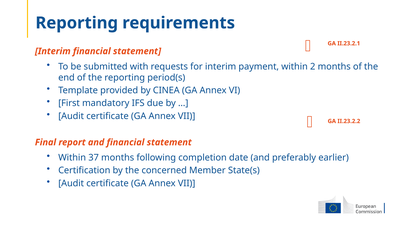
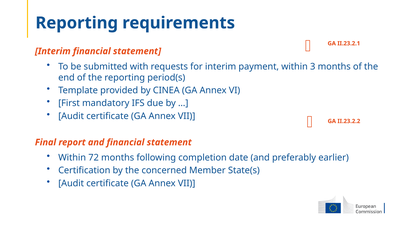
2: 2 -> 3
37: 37 -> 72
